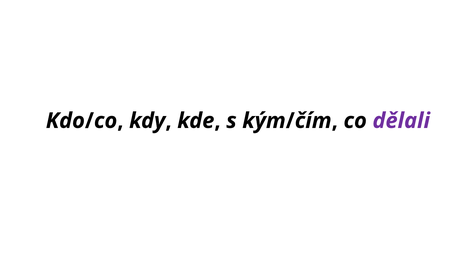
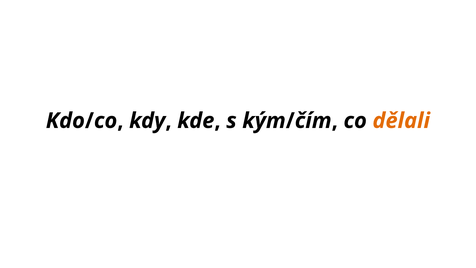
dělali colour: purple -> orange
